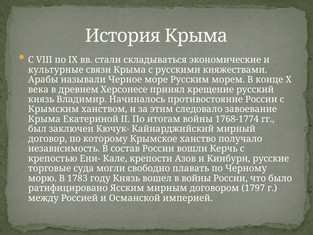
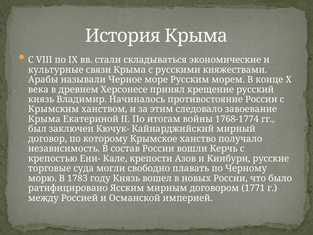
в войны: войны -> новых
1797: 1797 -> 1771
